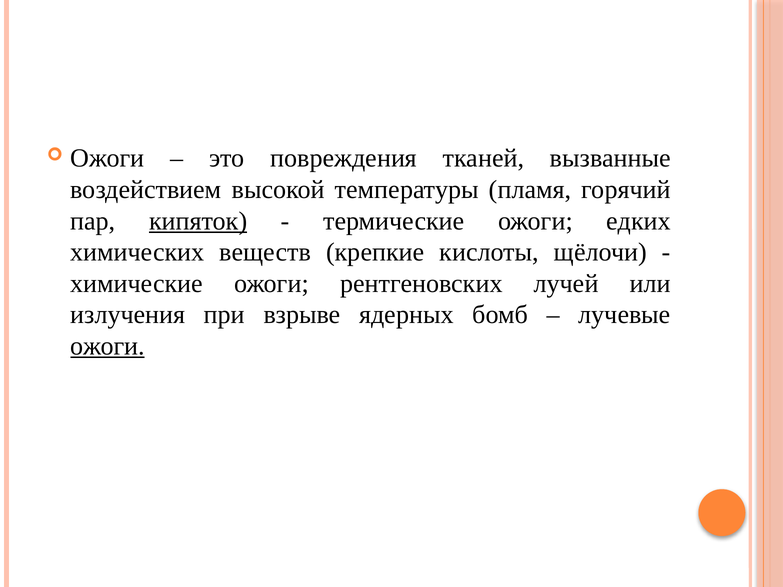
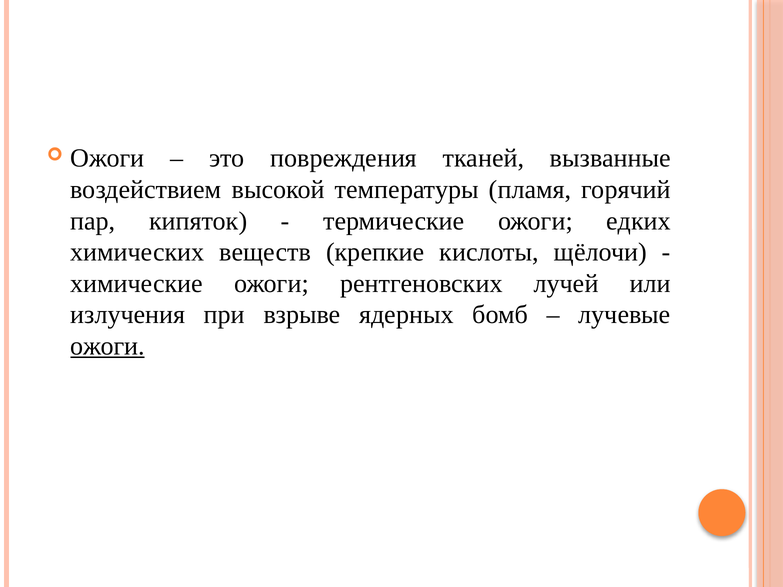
кипяток underline: present -> none
